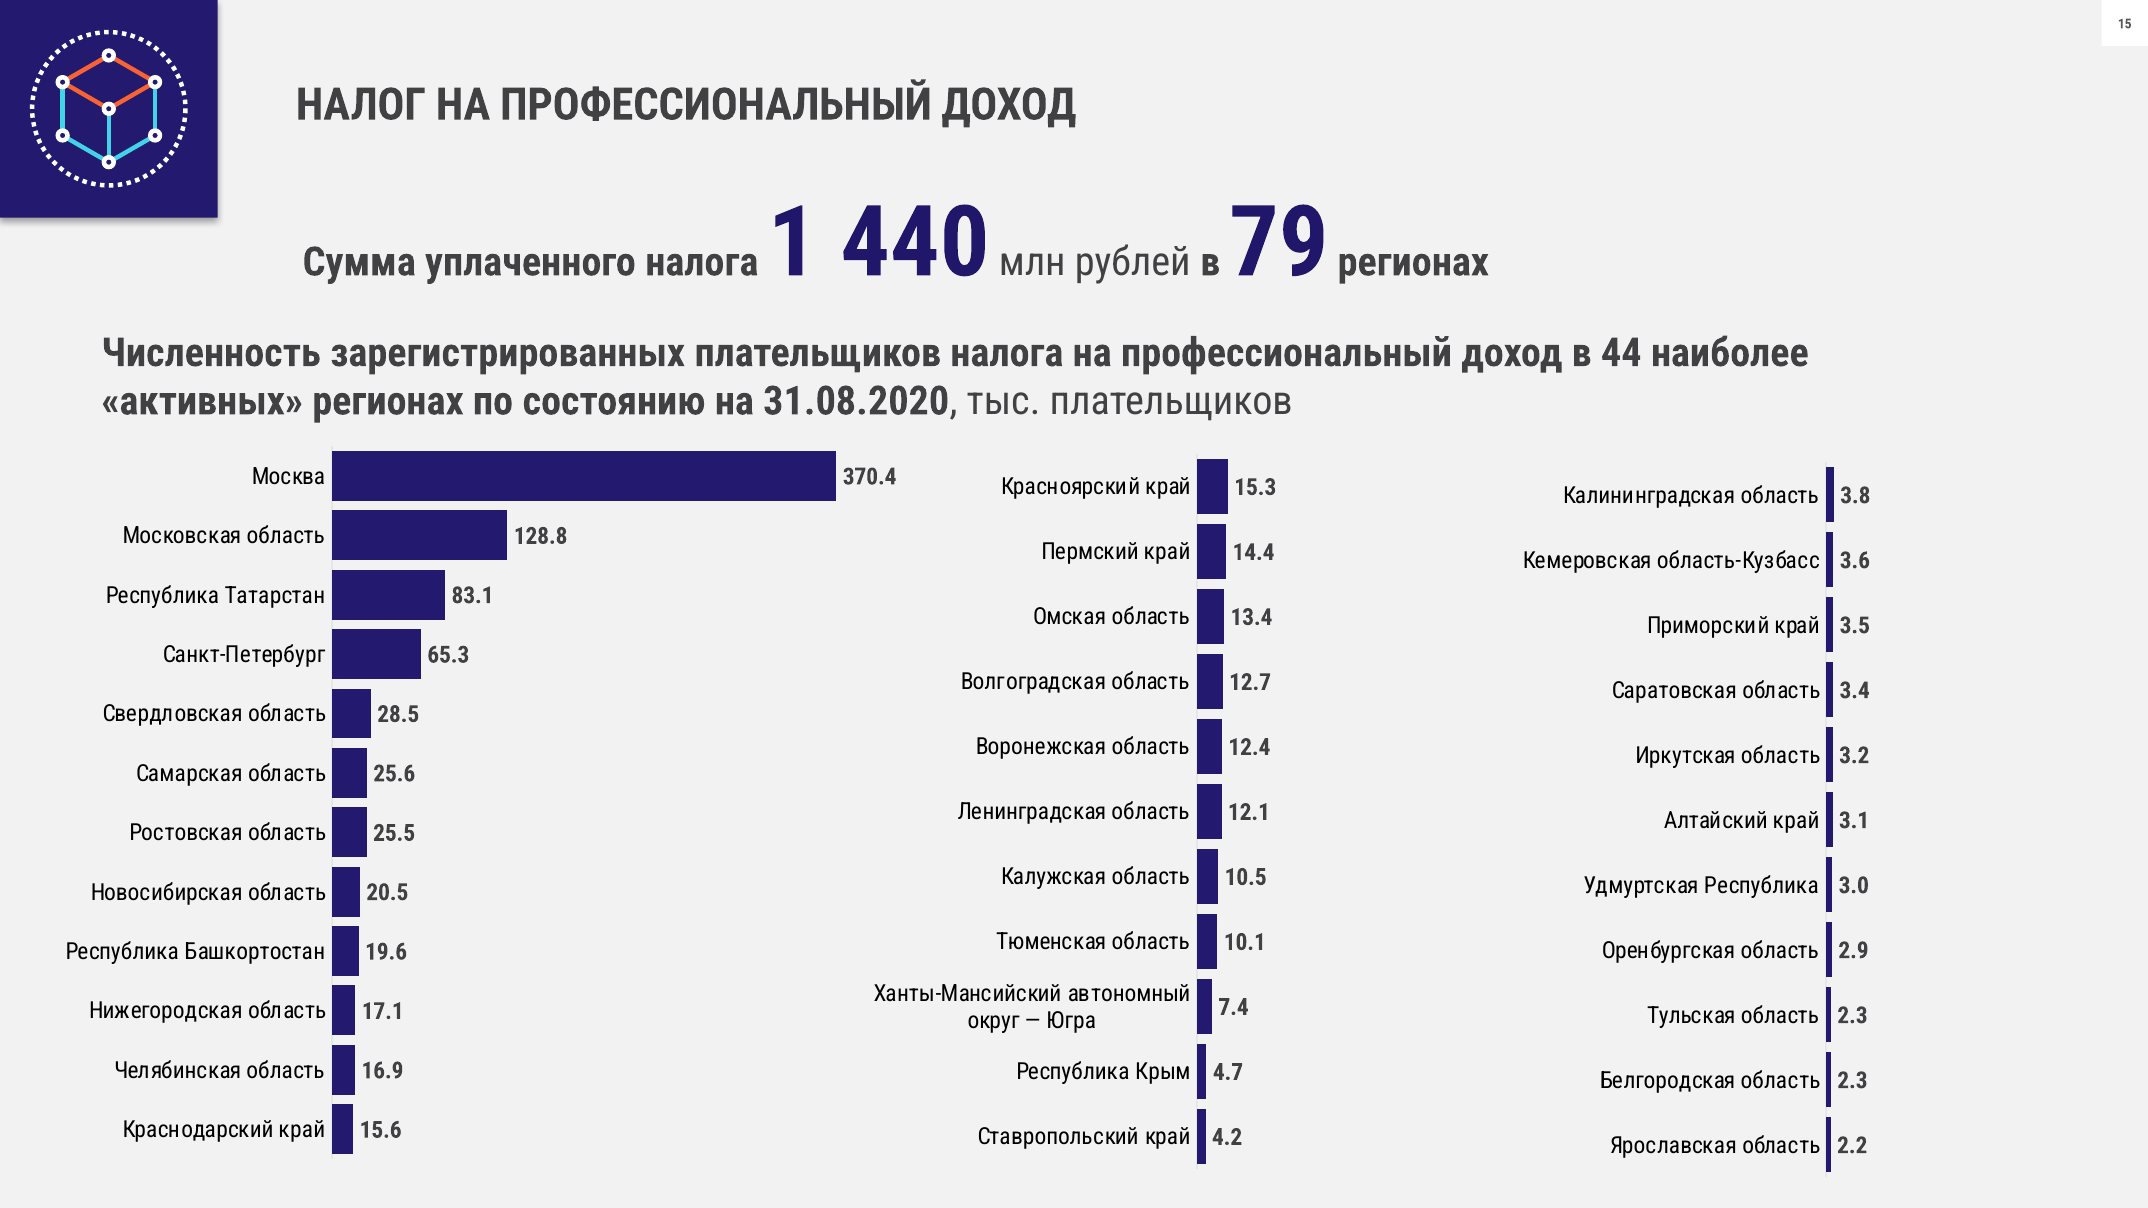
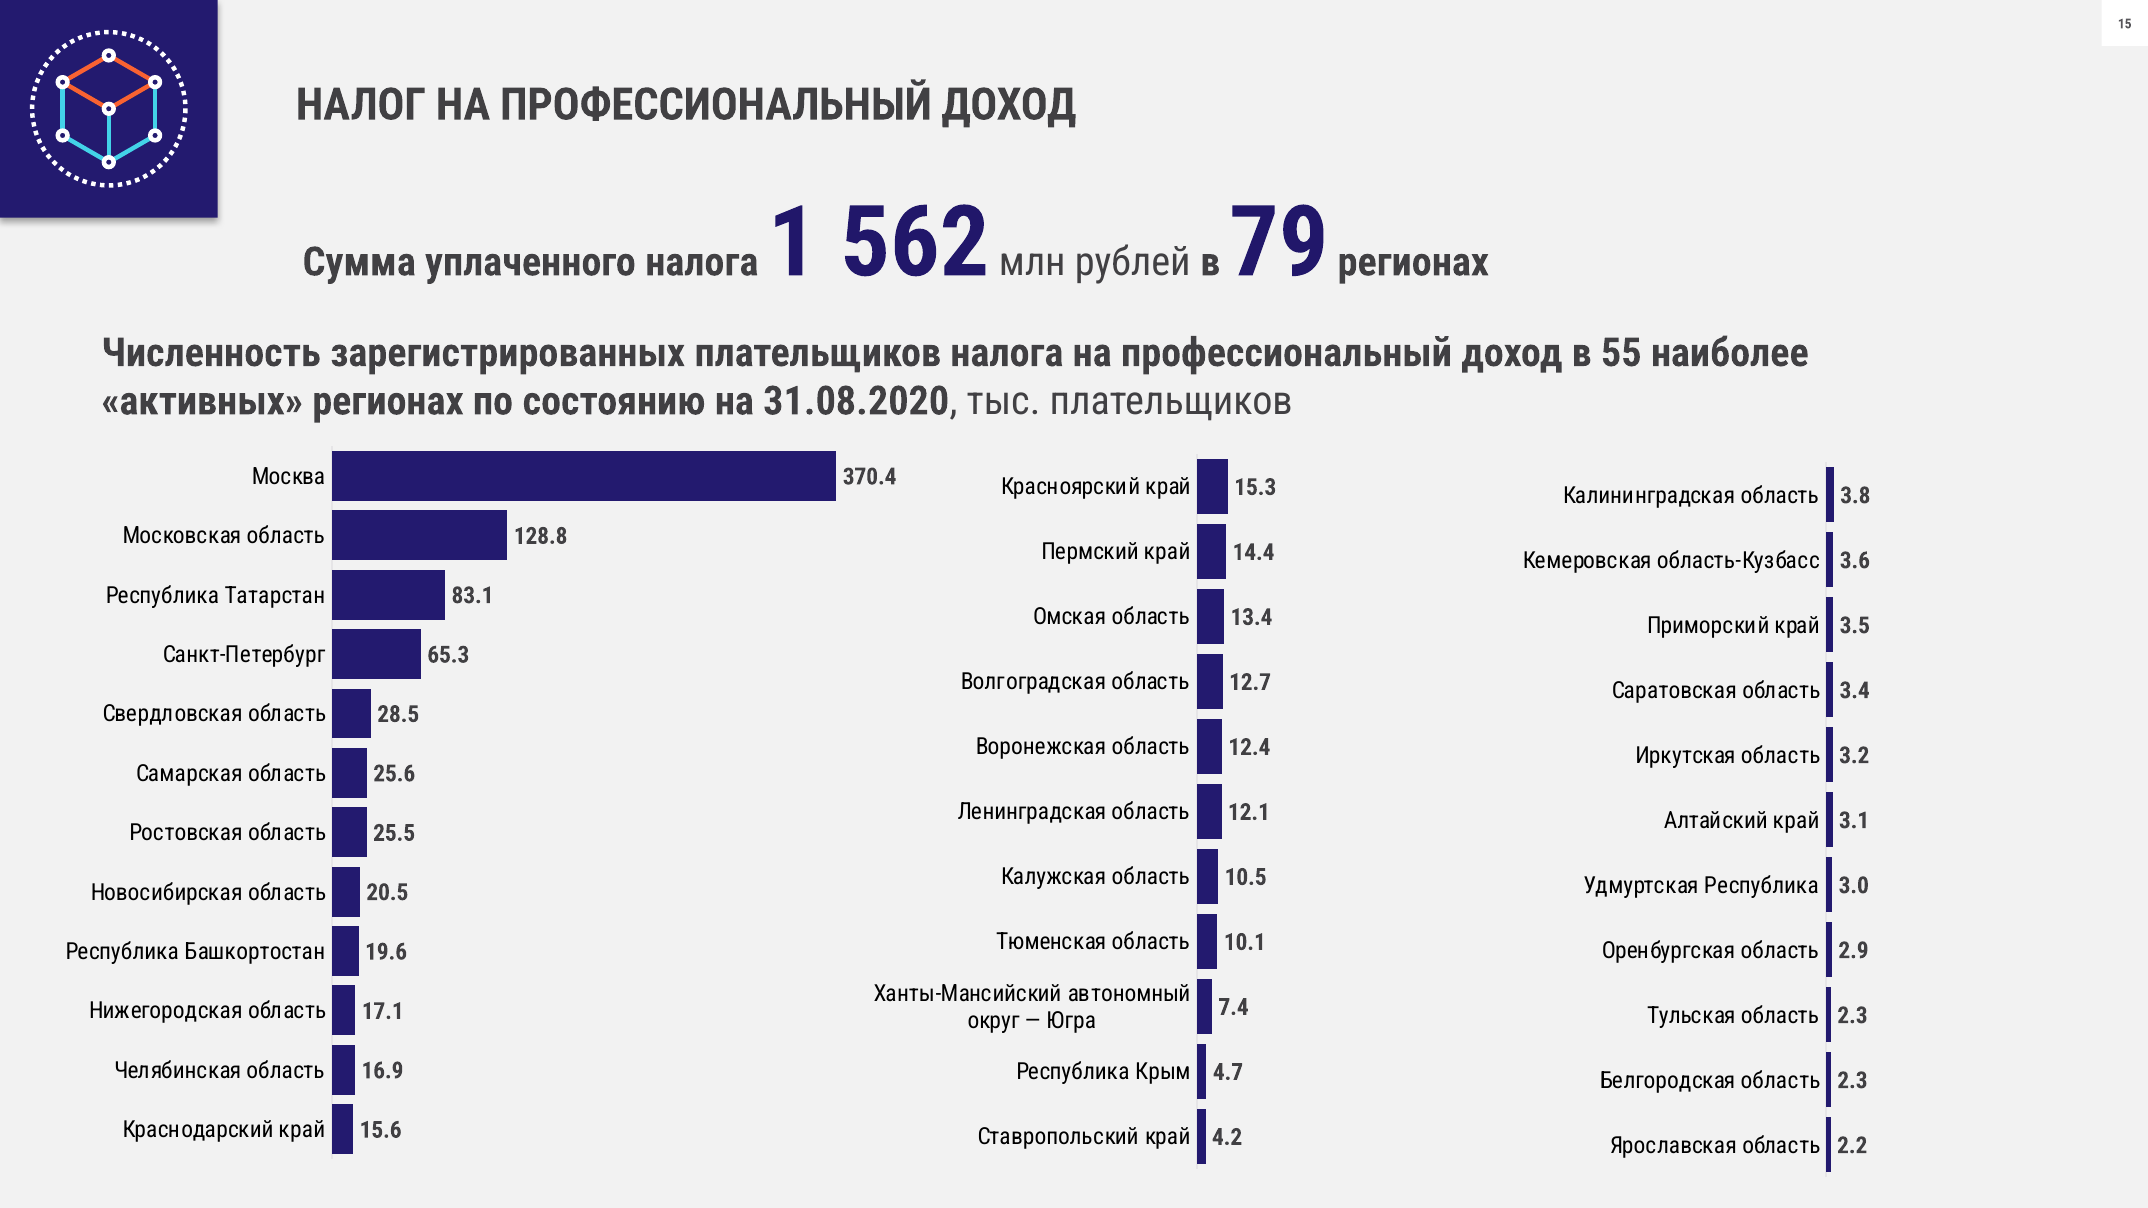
440: 440 -> 562
44: 44 -> 55
